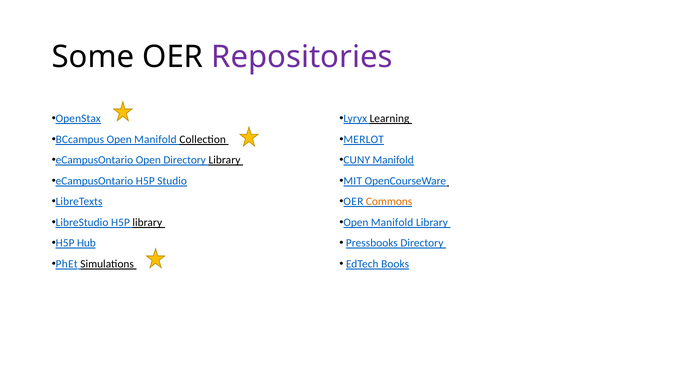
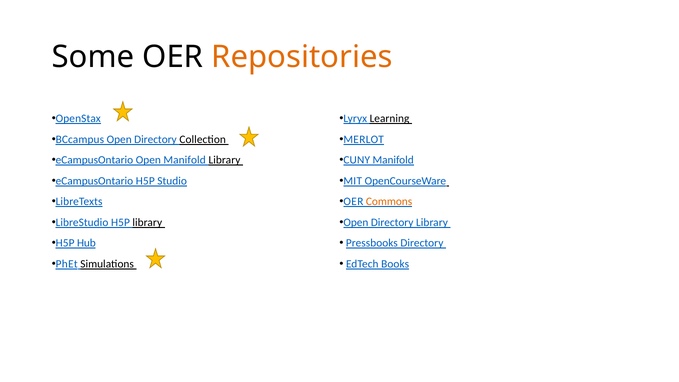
Repositories colour: purple -> orange
BCcampus Open Manifold: Manifold -> Directory
Open Directory: Directory -> Manifold
Manifold at (392, 222): Manifold -> Directory
